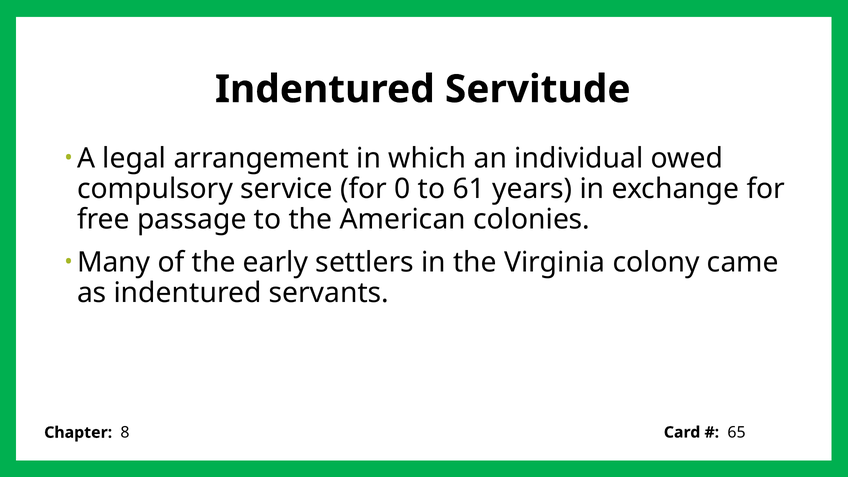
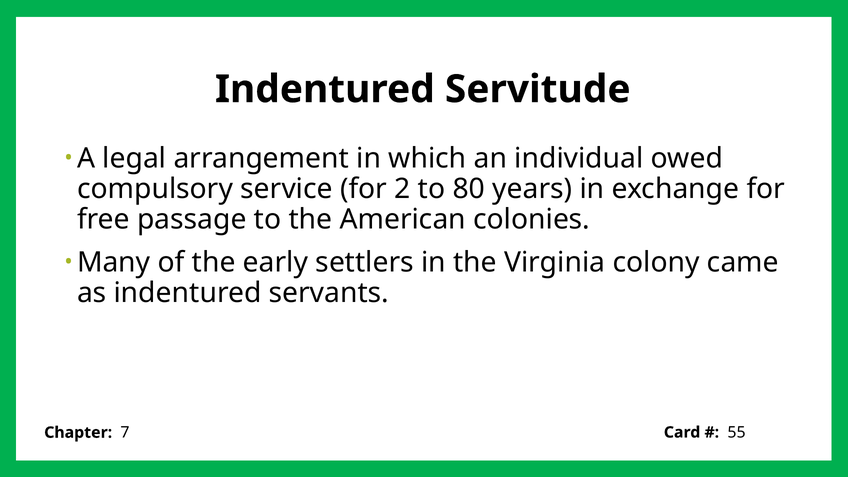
0: 0 -> 2
61: 61 -> 80
8: 8 -> 7
65: 65 -> 55
